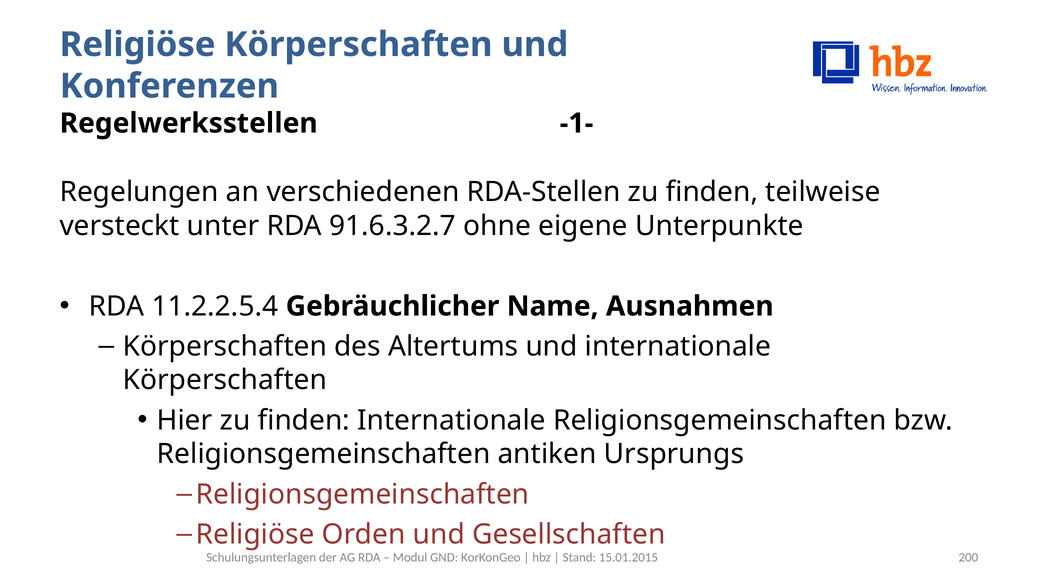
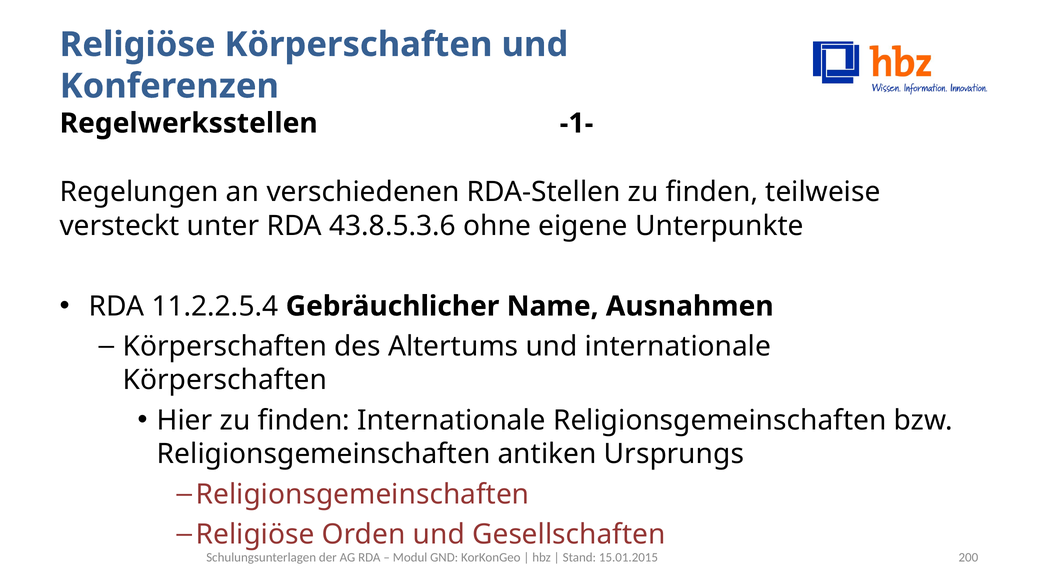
91.6.3.2.7: 91.6.3.2.7 -> 43.8.5.3.6
